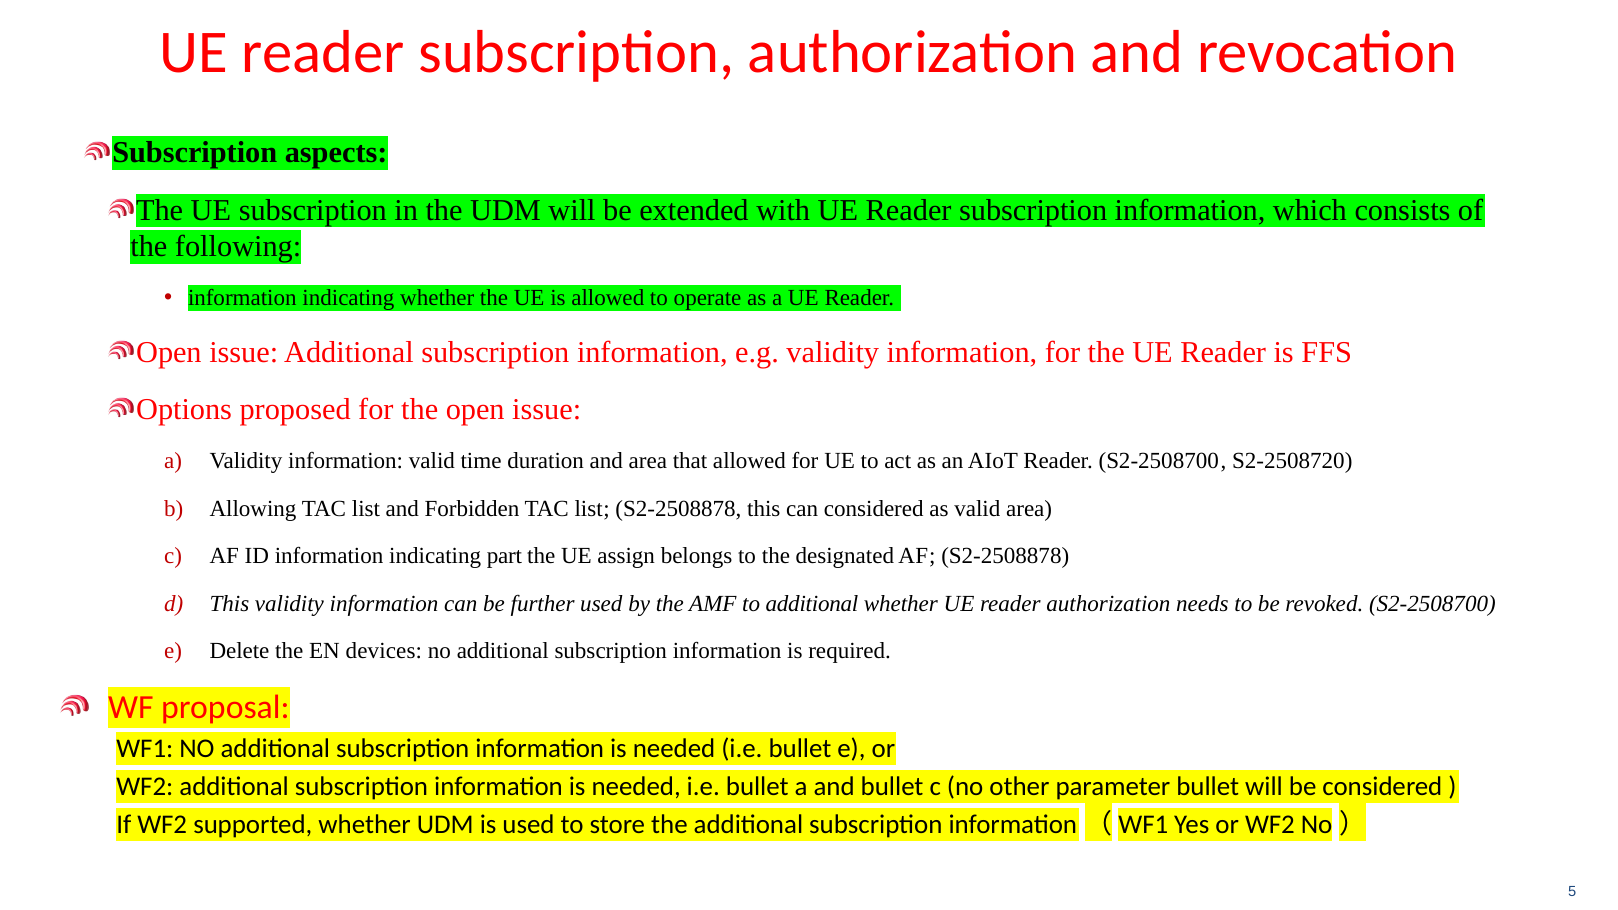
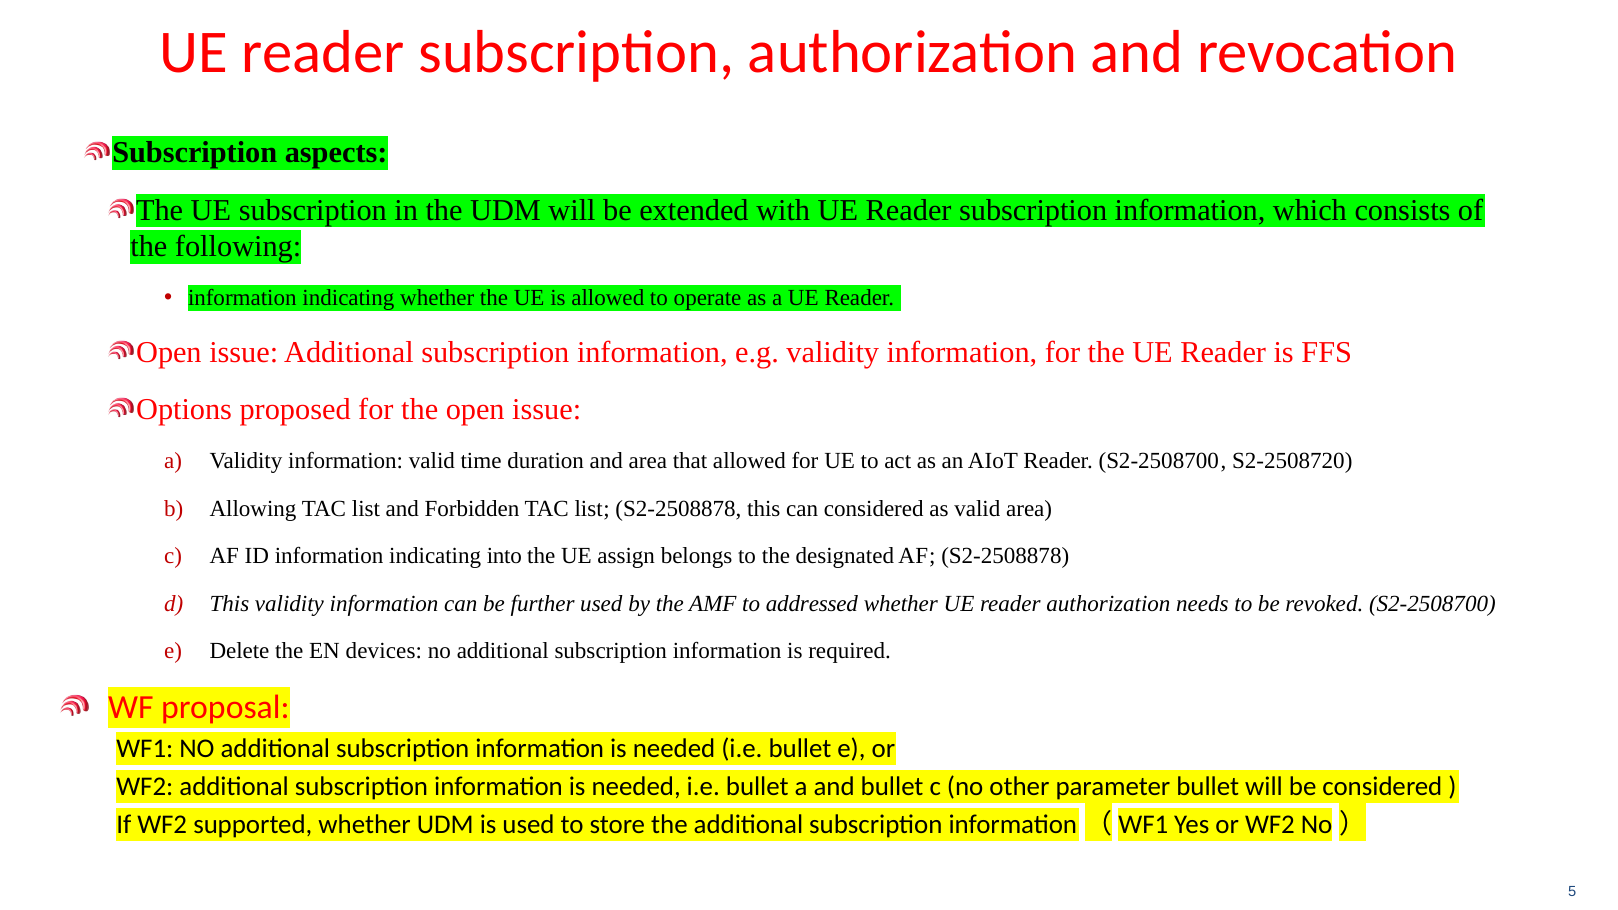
part: part -> into
to additional: additional -> addressed
